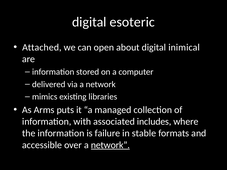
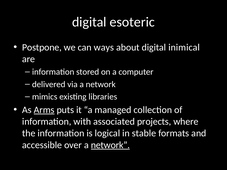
Attached: Attached -> Postpone
open: open -> ways
Arms underline: none -> present
includes: includes -> projects
failure: failure -> logical
